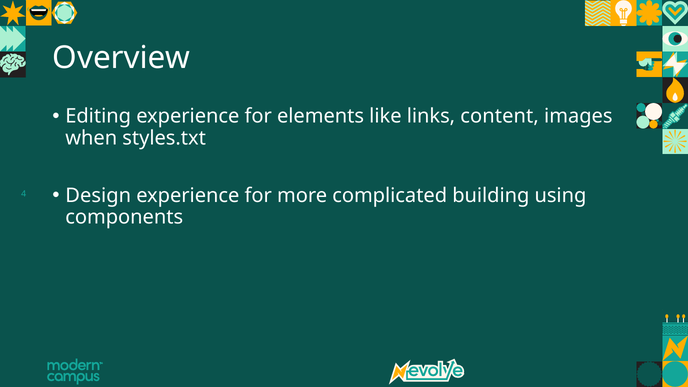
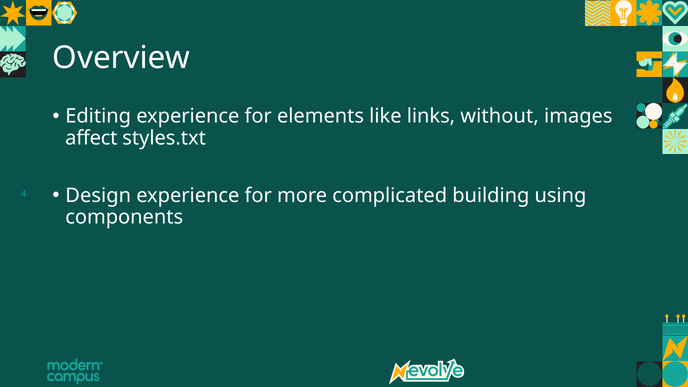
content: content -> without
when: when -> affect
